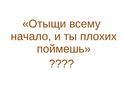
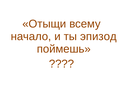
плохих: плохих -> эпизод
